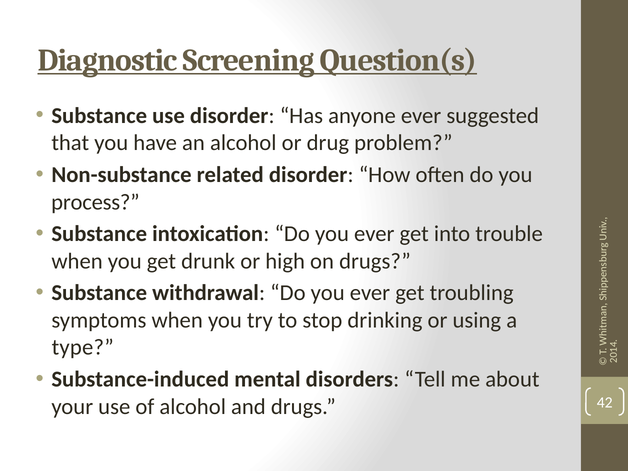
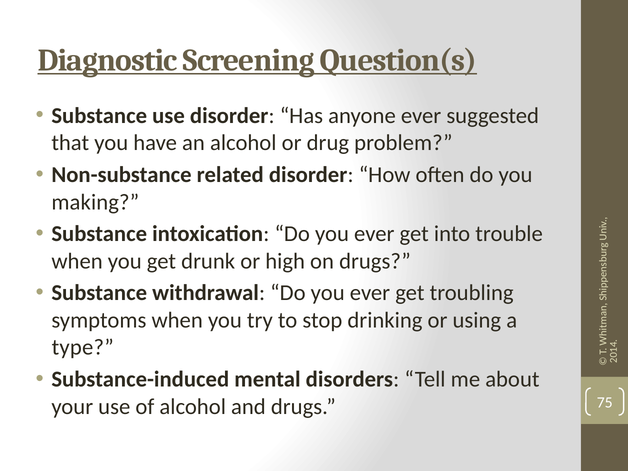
process: process -> making
42: 42 -> 75
